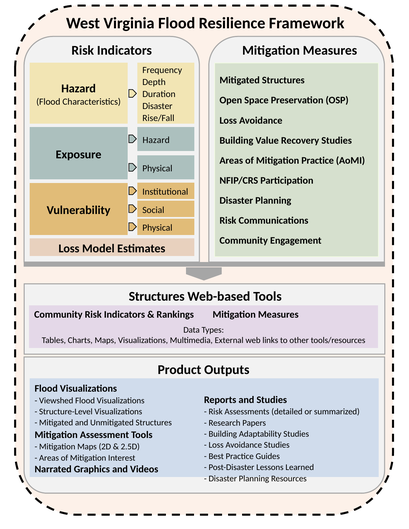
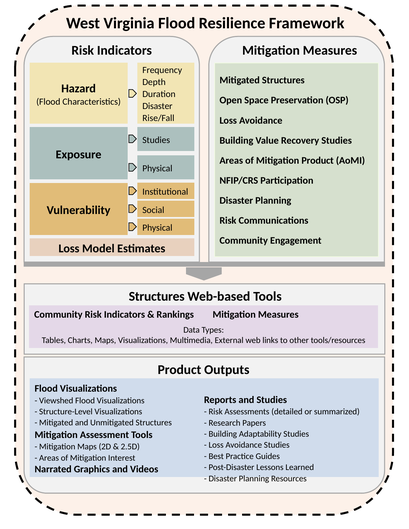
Hazard at (156, 140): Hazard -> Studies
Mitigation Practice: Practice -> Product
